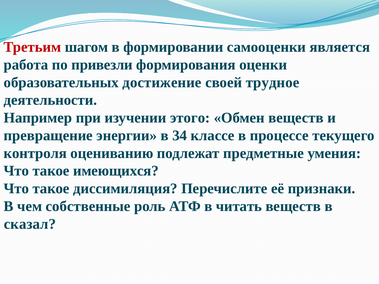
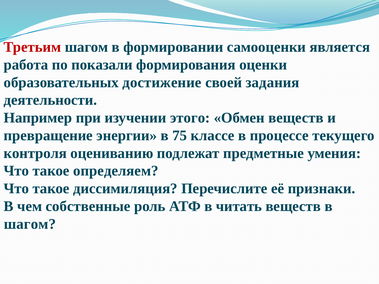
привезли: привезли -> показали
трудное: трудное -> задания
34: 34 -> 75
имеющихся: имеющихся -> определяем
сказал at (30, 224): сказал -> шагом
